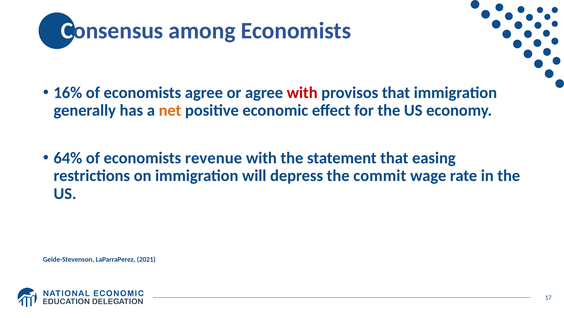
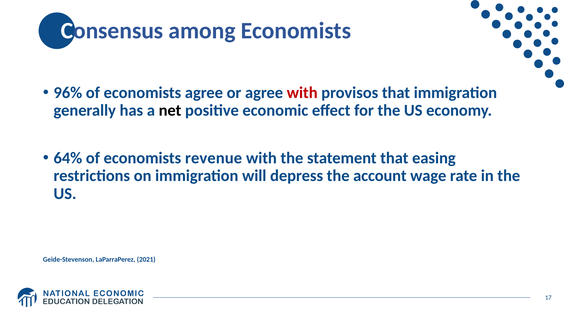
16%: 16% -> 96%
net colour: orange -> black
commit: commit -> account
